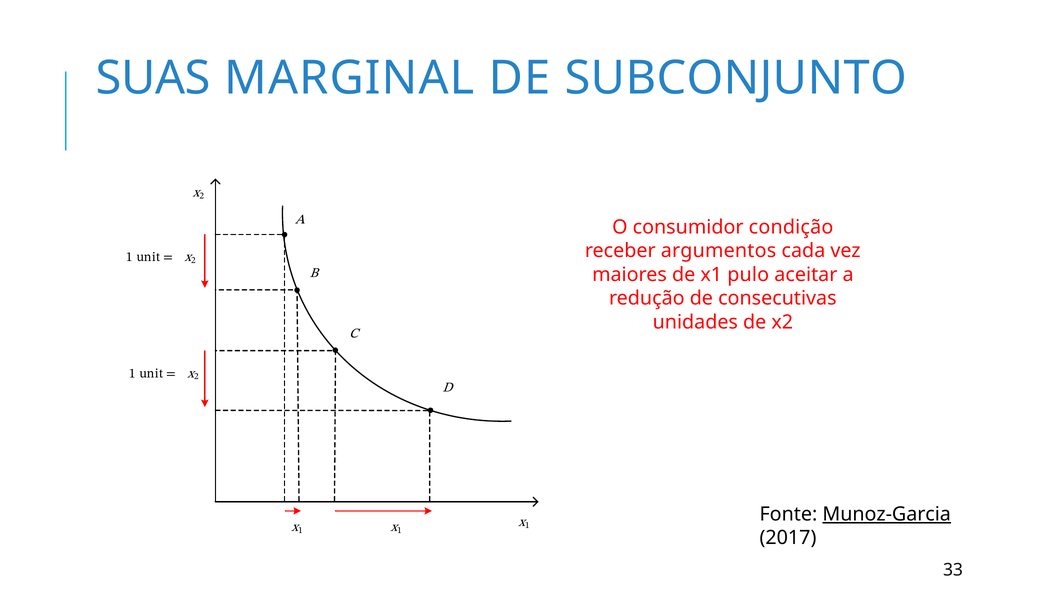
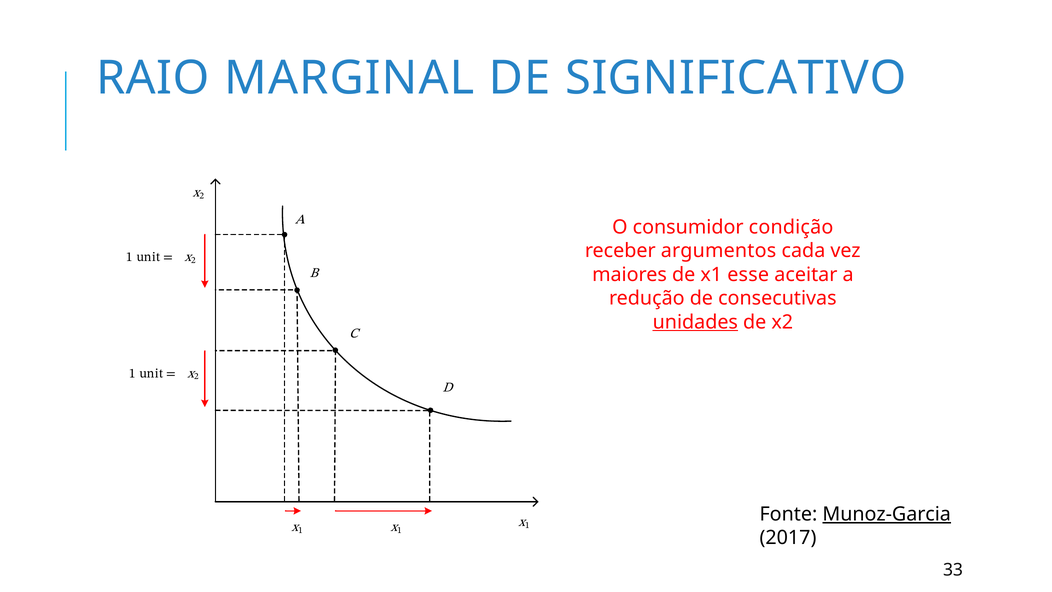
SUAS: SUAS -> RAIO
SUBCONJUNTO: SUBCONJUNTO -> SIGNIFICATIVO
pulo: pulo -> esse
unidades underline: none -> present
